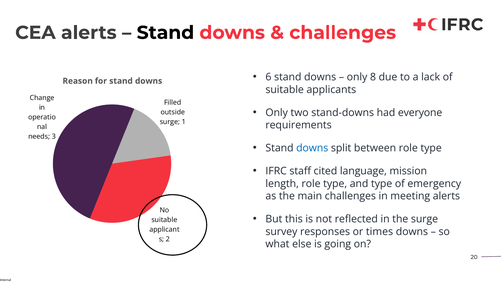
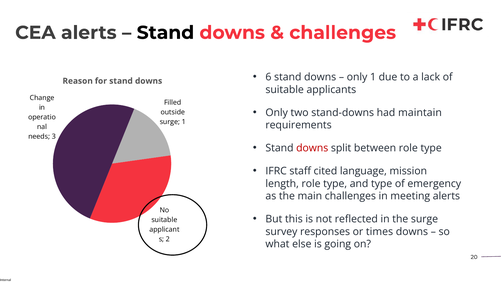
only 8: 8 -> 1
everyone: everyone -> maintain
downs at (312, 148) colour: blue -> red
